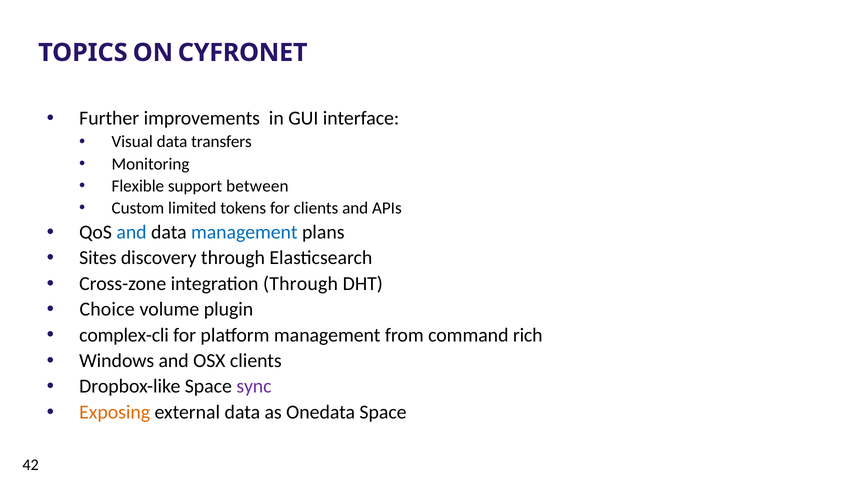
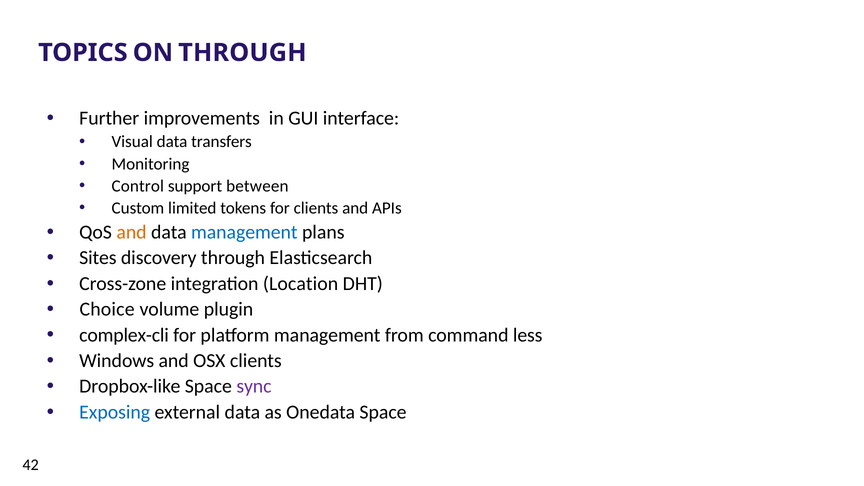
ON CYFRONET: CYFRONET -> THROUGH
Flexible: Flexible -> Control
and at (132, 232) colour: blue -> orange
integration Through: Through -> Location
rich: rich -> less
Exposing colour: orange -> blue
